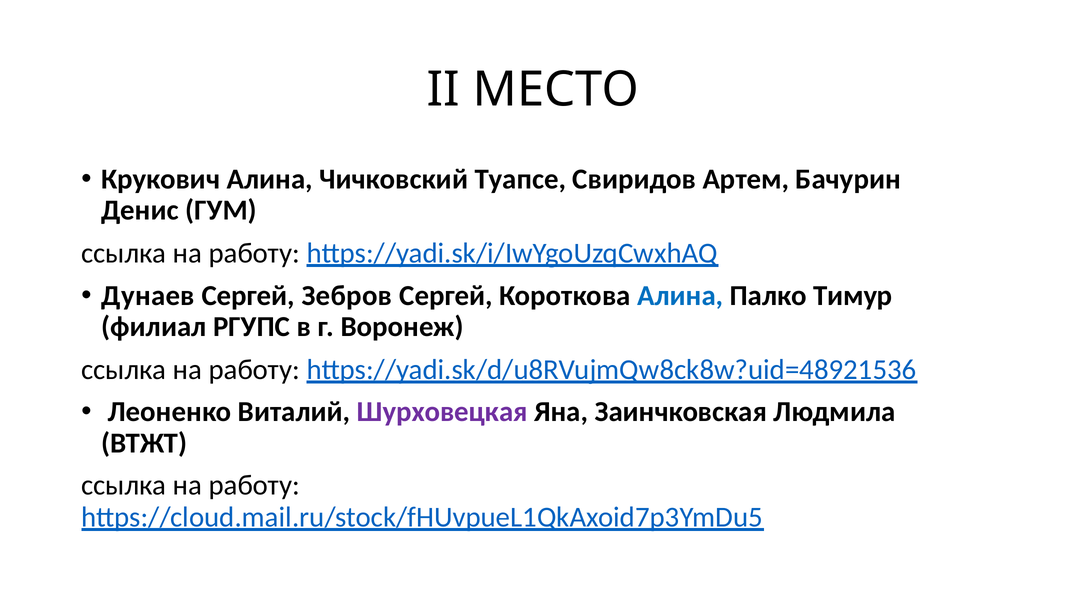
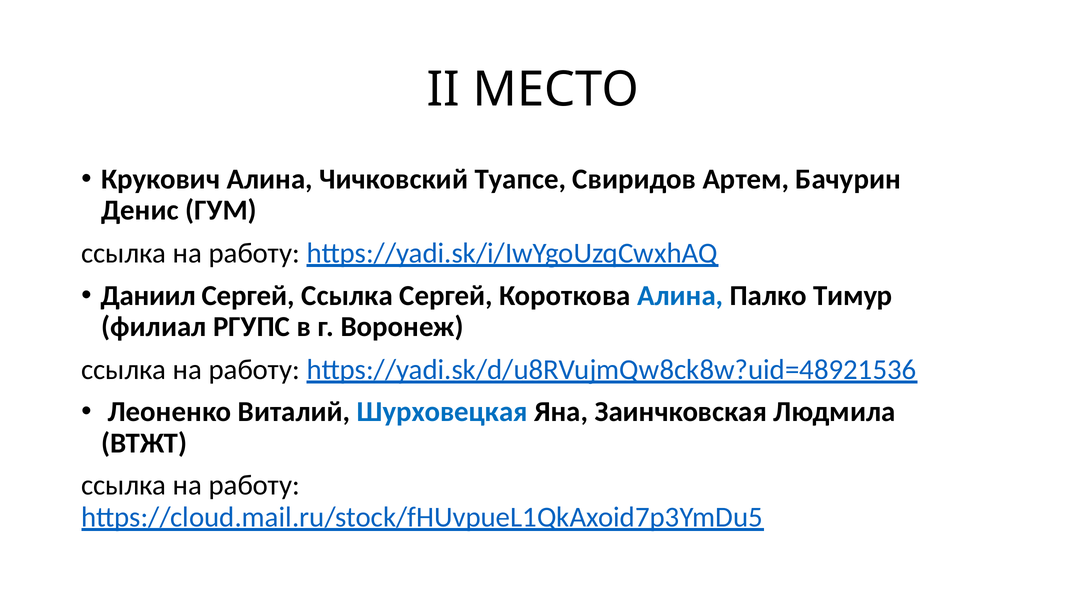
Дунаев: Дунаев -> Даниил
Сергей Зебров: Зебров -> Ссылка
Шурховецкая colour: purple -> blue
